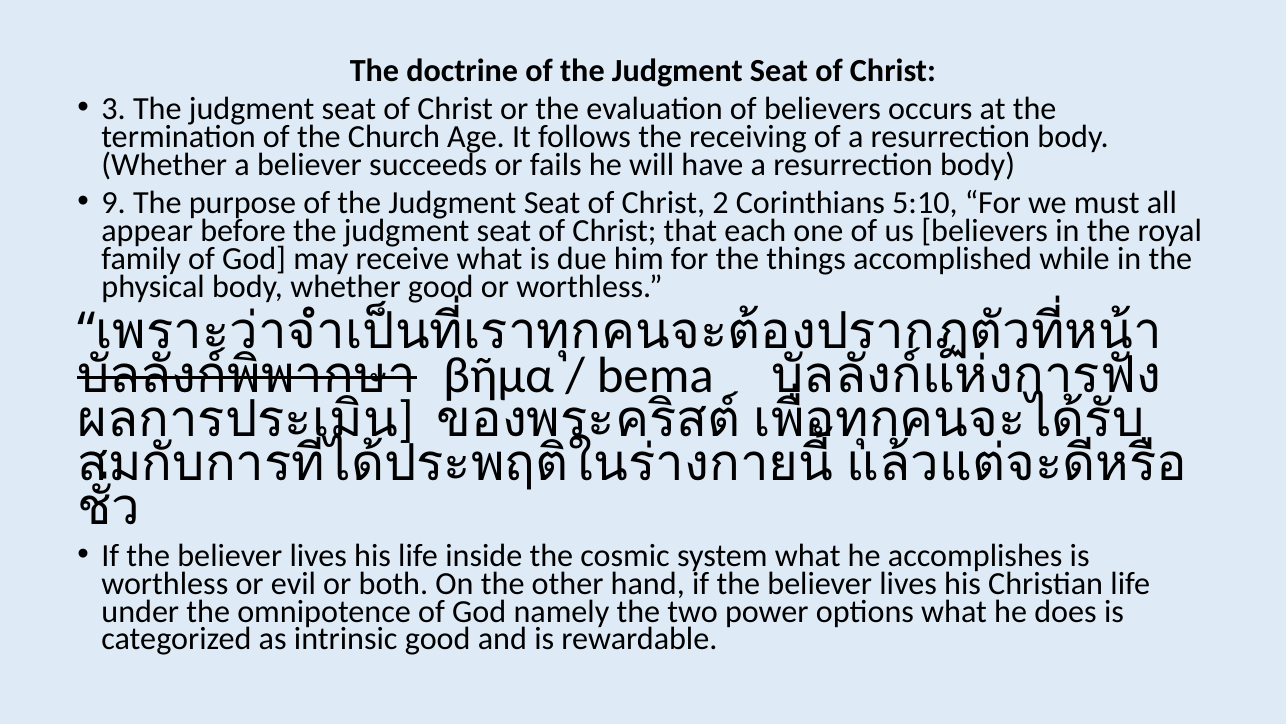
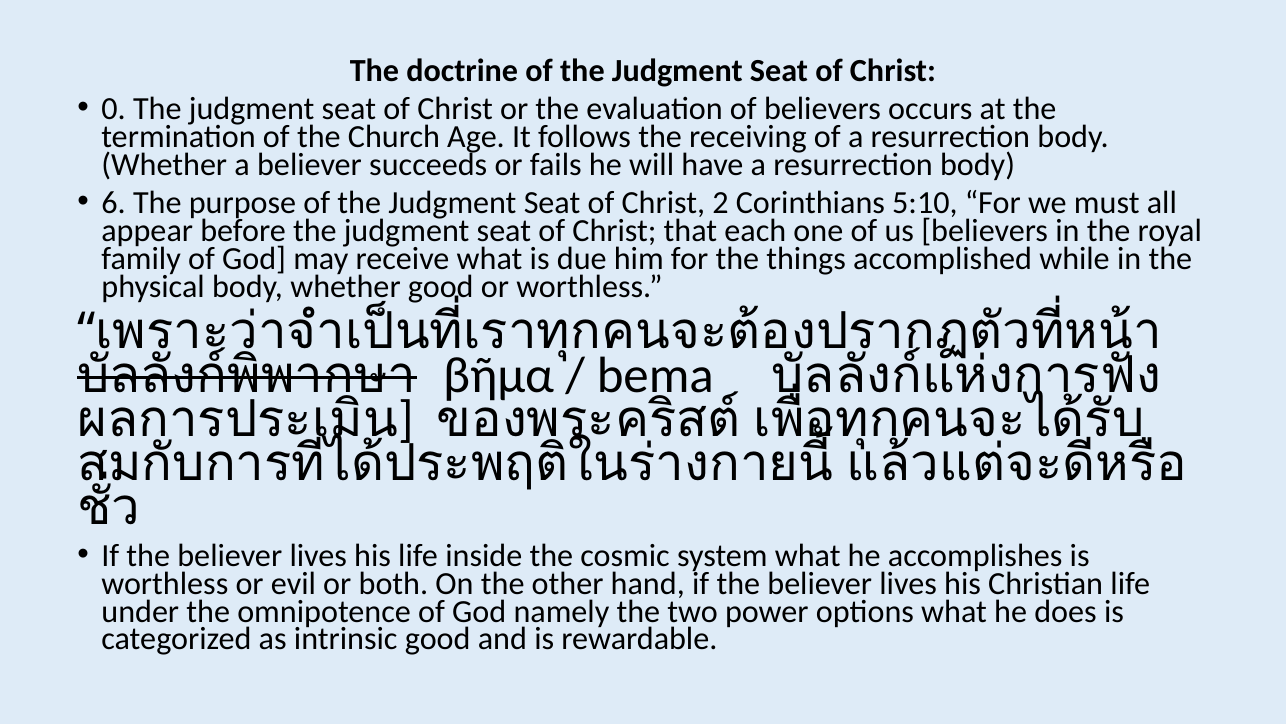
3: 3 -> 0
9: 9 -> 6
